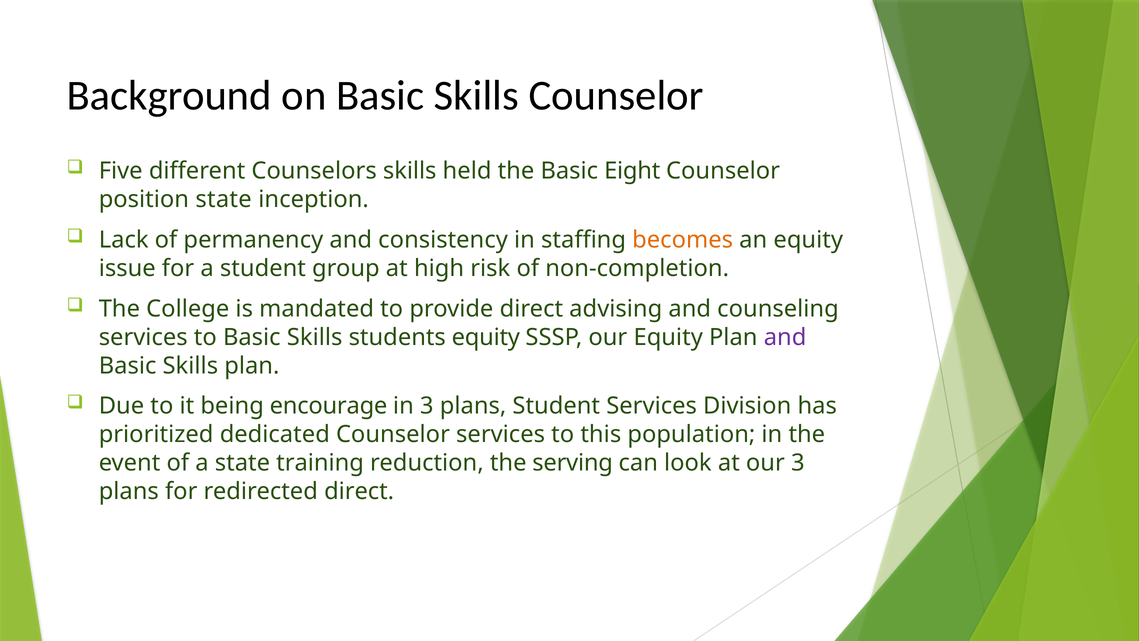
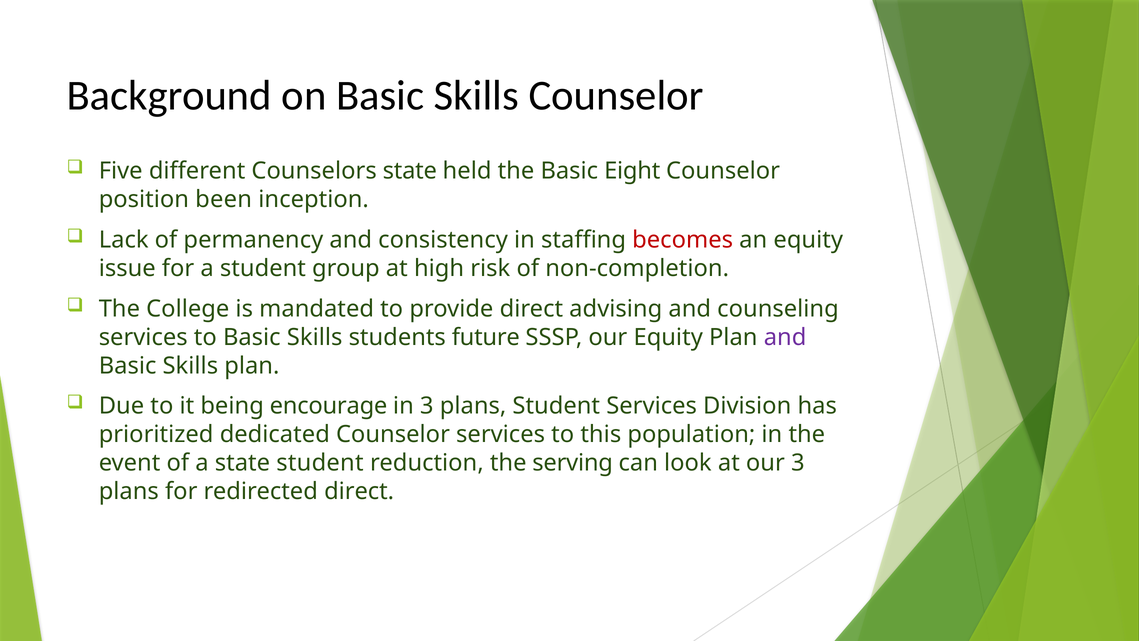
Counselors skills: skills -> state
position state: state -> been
becomes colour: orange -> red
students equity: equity -> future
state training: training -> student
